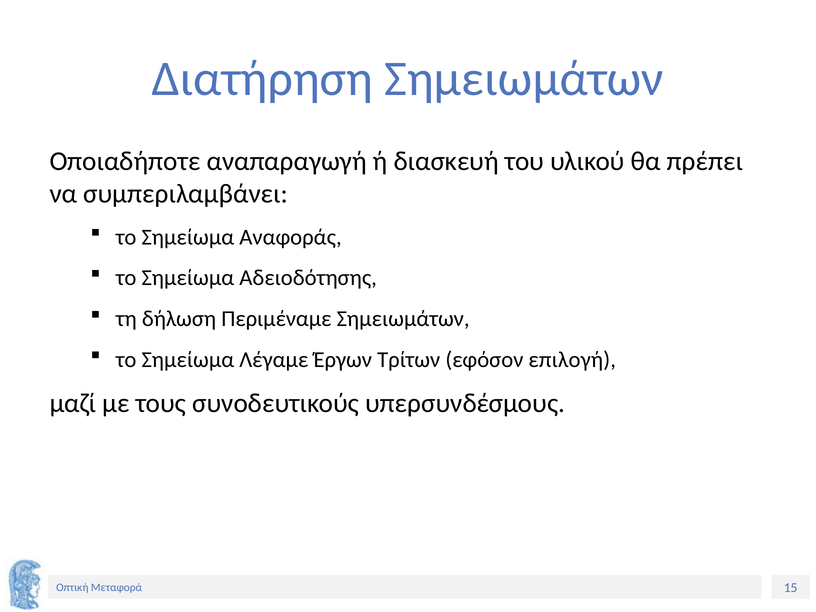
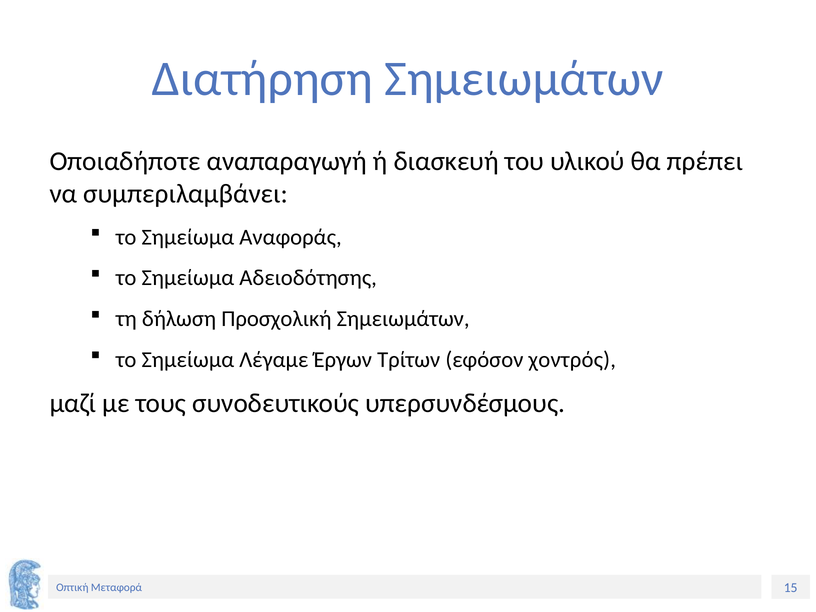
Περιμέναμε: Περιμέναμε -> Προσχολική
επιλογή: επιλογή -> χοντρός
